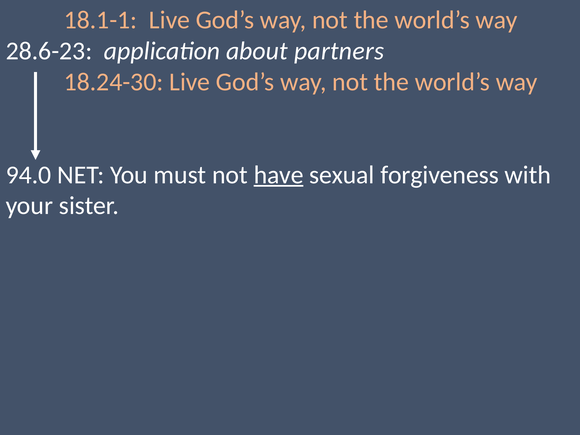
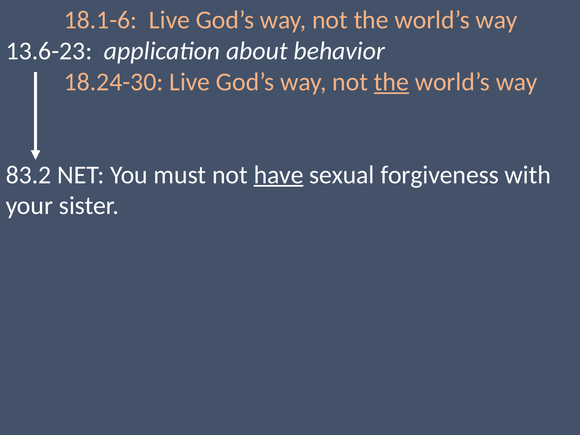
18.1-1: 18.1-1 -> 18.1-6
28.6-23: 28.6-23 -> 13.6-23
partners: partners -> behavior
the at (391, 82) underline: none -> present
94.0: 94.0 -> 83.2
